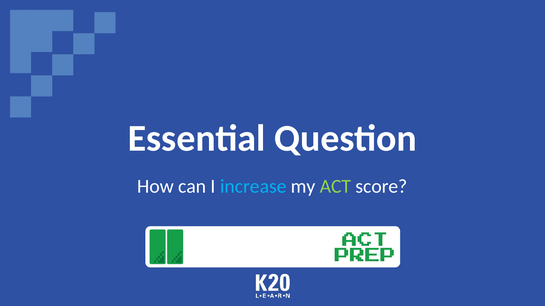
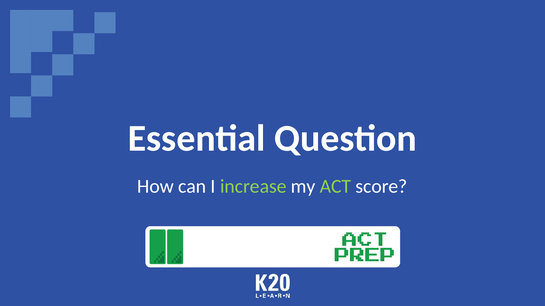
increase colour: light blue -> light green
